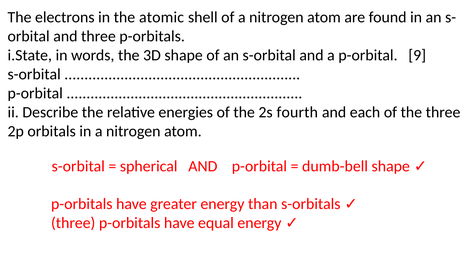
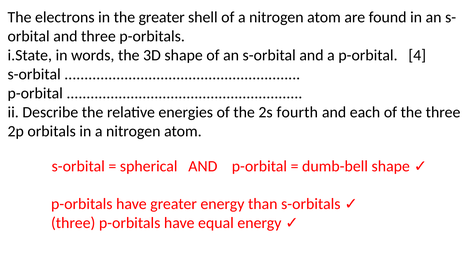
the atomic: atomic -> greater
9: 9 -> 4
